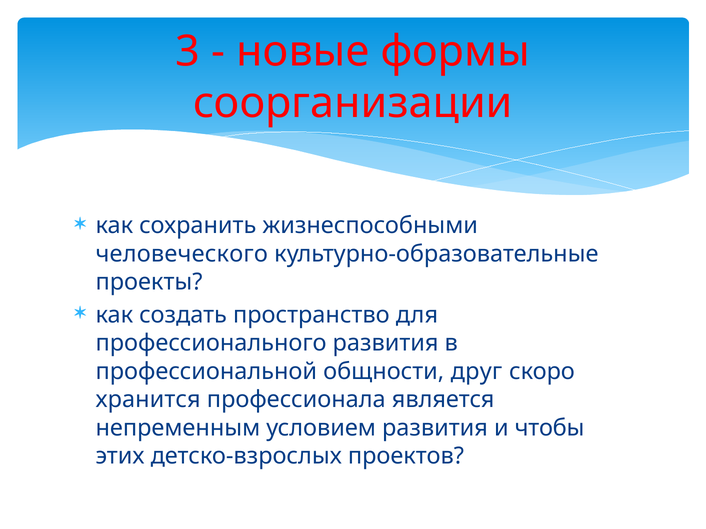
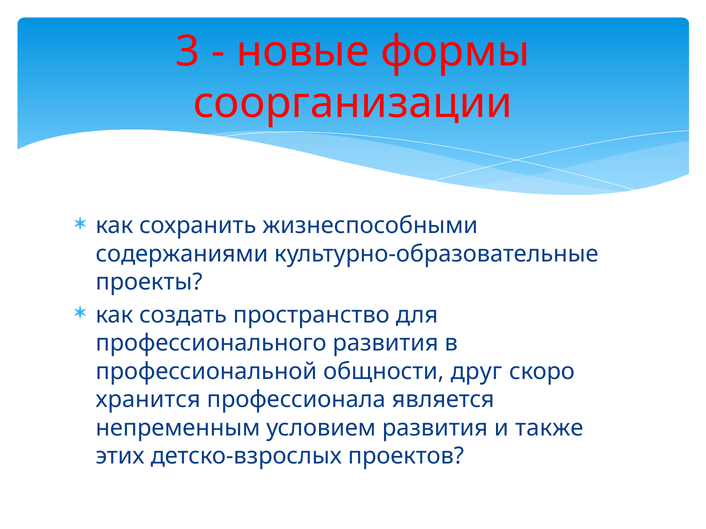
человеческого: человеческого -> содержаниями
чтобы: чтобы -> также
